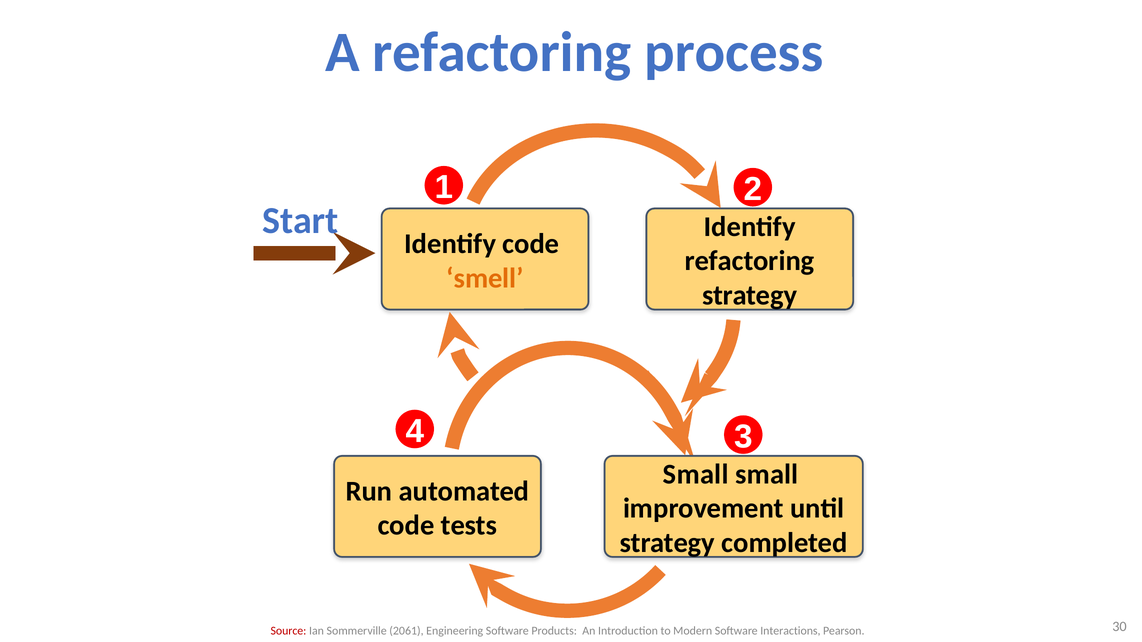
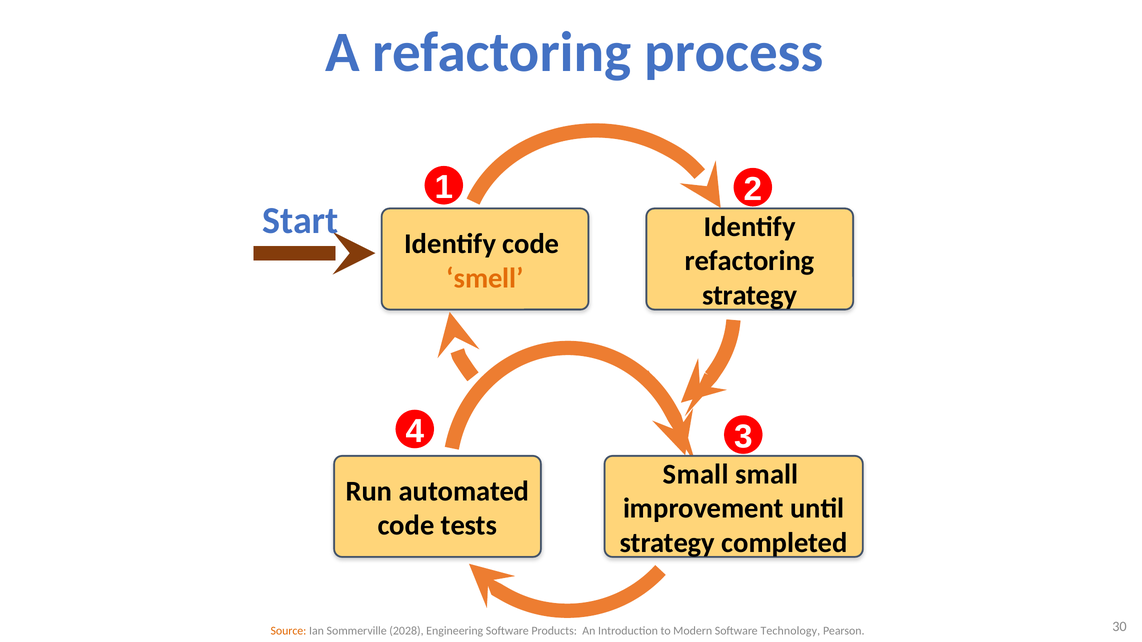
Source colour: red -> orange
2061: 2061 -> 2028
Interactions: Interactions -> Technology
